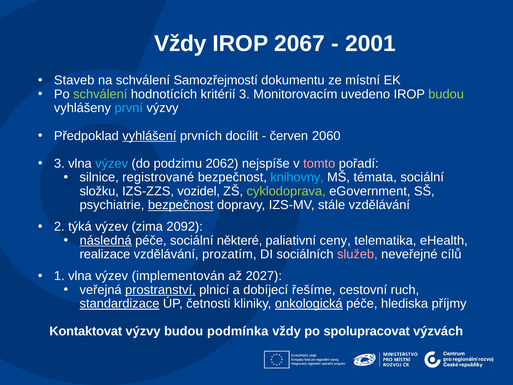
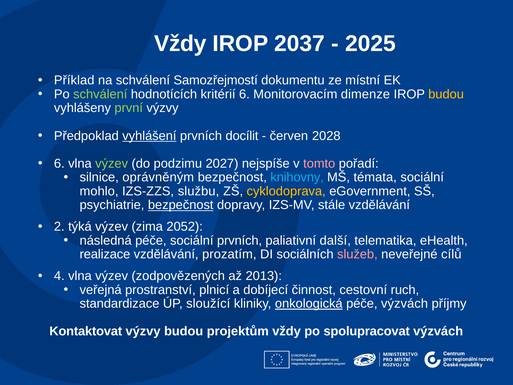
2067: 2067 -> 2037
2001: 2001 -> 2025
Staveb: Staveb -> Příklad
kritérií 3: 3 -> 6
uvedeno: uvedeno -> dimenze
budou at (446, 94) colour: light green -> yellow
první colour: light blue -> light green
2060: 2060 -> 2028
3 at (59, 163): 3 -> 6
výzev at (112, 163) colour: light blue -> light green
2062: 2062 -> 2027
registrované: registrované -> oprávněným
složku: složku -> mohlo
vozidel: vozidel -> službu
cyklodoprava colour: light green -> yellow
2092: 2092 -> 2052
následná underline: present -> none
sociální některé: některé -> prvních
ceny: ceny -> další
1: 1 -> 4
implementován: implementován -> zodpovězených
2027: 2027 -> 2013
prostranství underline: present -> none
řešíme: řešíme -> činnost
standardizace underline: present -> none
četnosti: četnosti -> sloužící
péče hlediska: hlediska -> výzvách
podmínka: podmínka -> projektům
